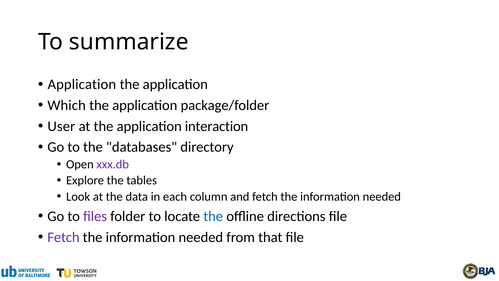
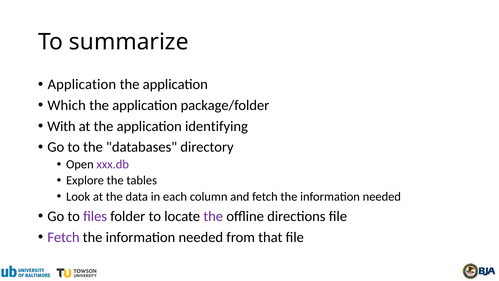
User: User -> With
interaction: interaction -> identifying
the at (213, 216) colour: blue -> purple
